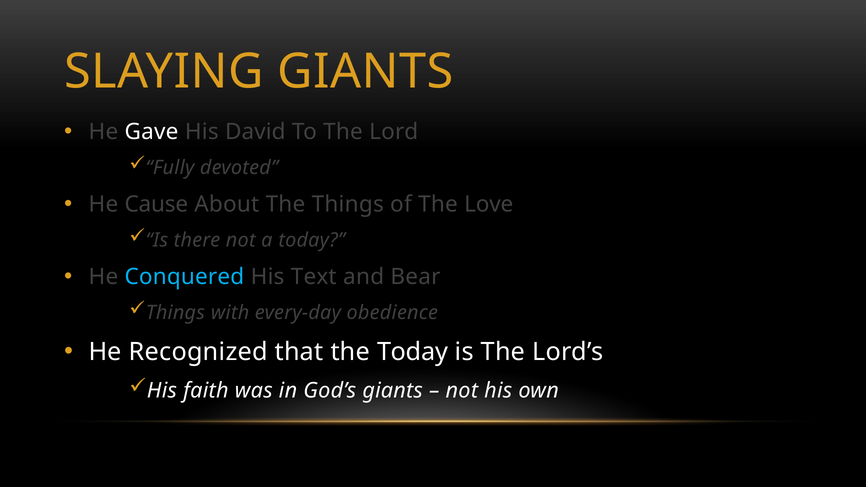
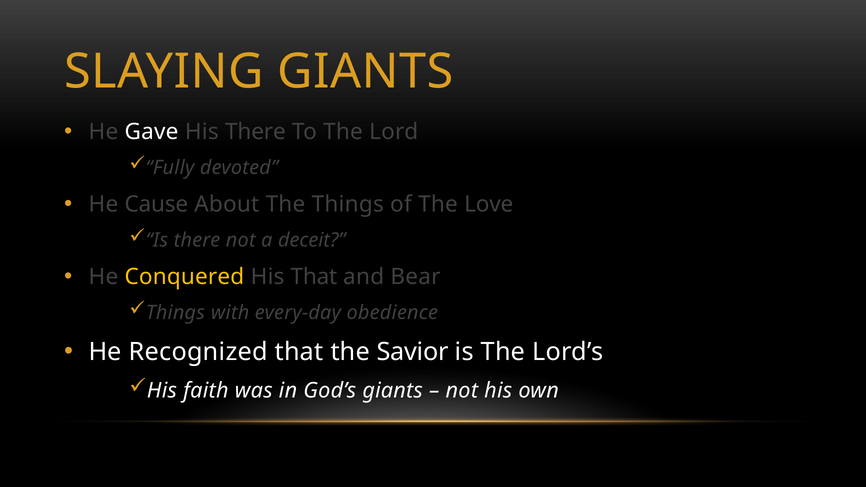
His David: David -> There
a today: today -> deceit
Conquered colour: light blue -> yellow
His Text: Text -> That
the Today: Today -> Savior
